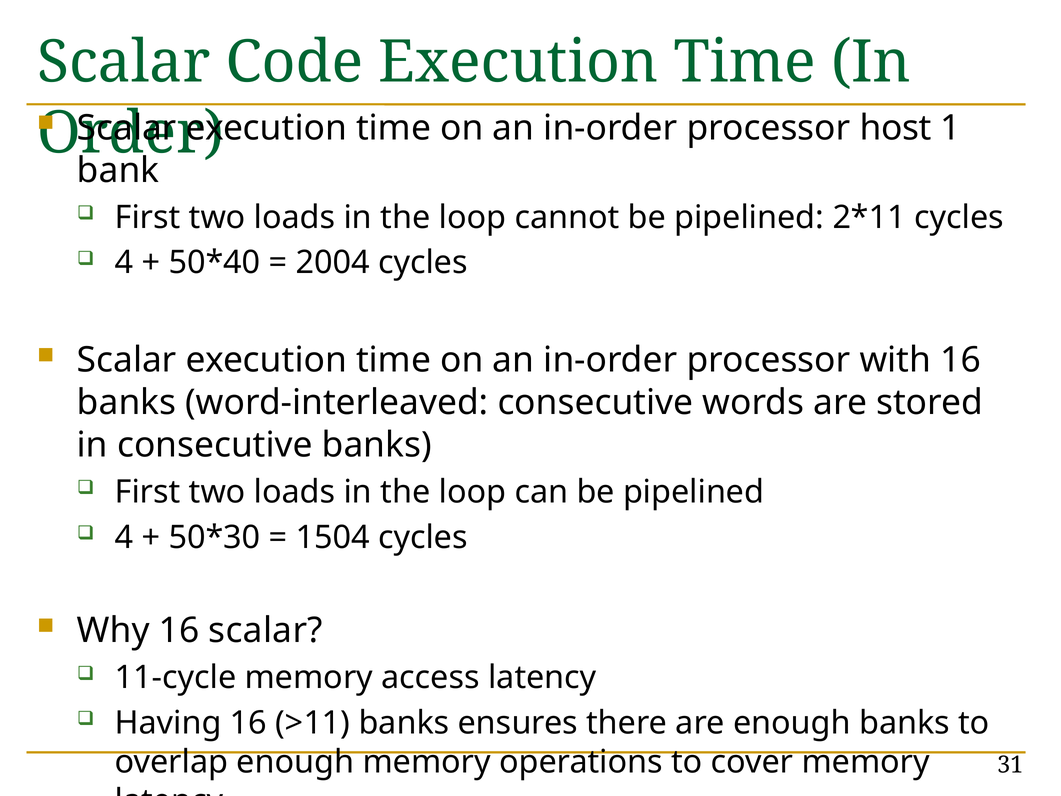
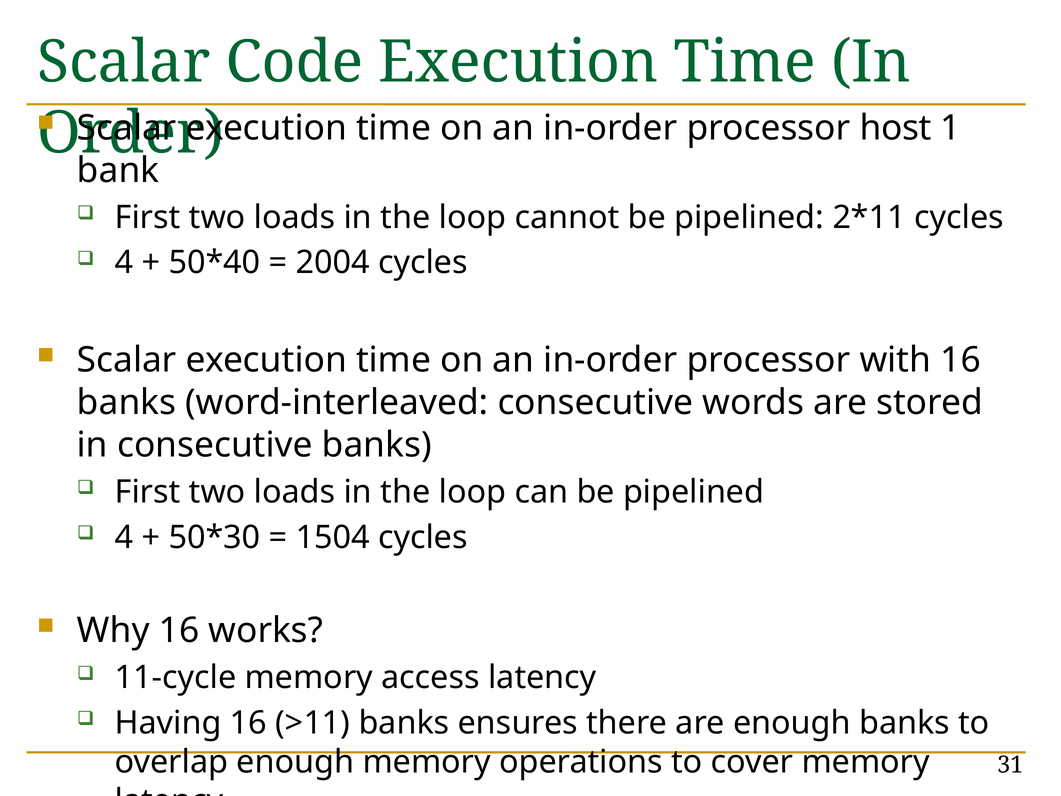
16 scalar: scalar -> works
